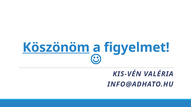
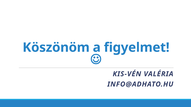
Köszönöm underline: present -> none
